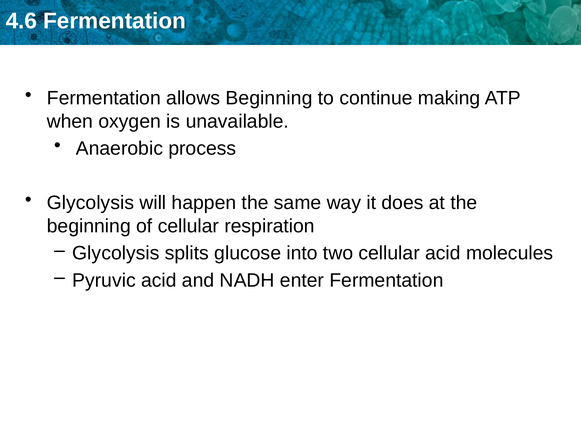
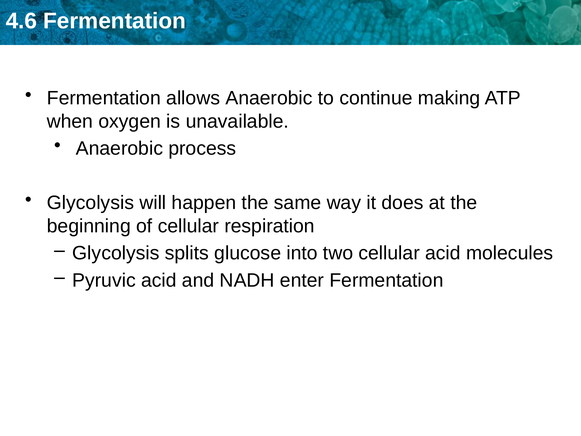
allows Beginning: Beginning -> Anaerobic
